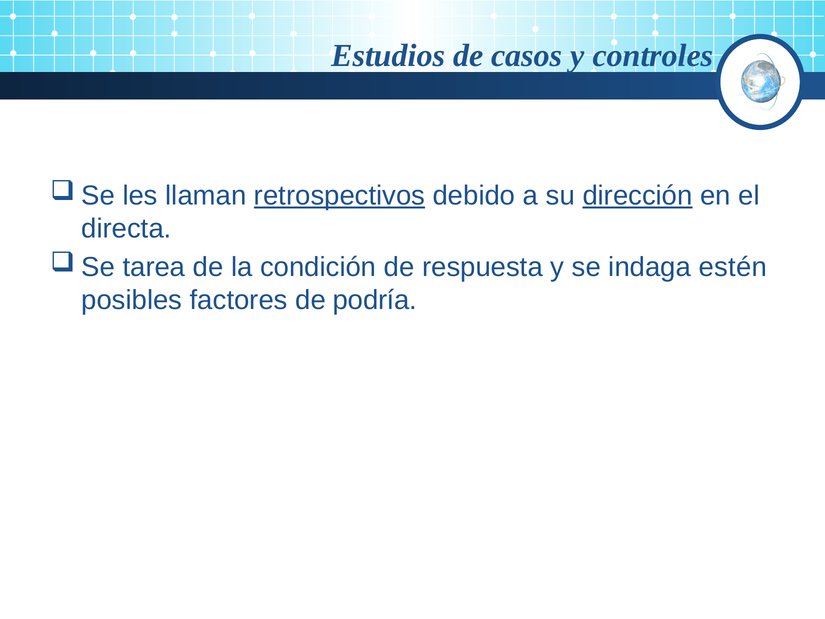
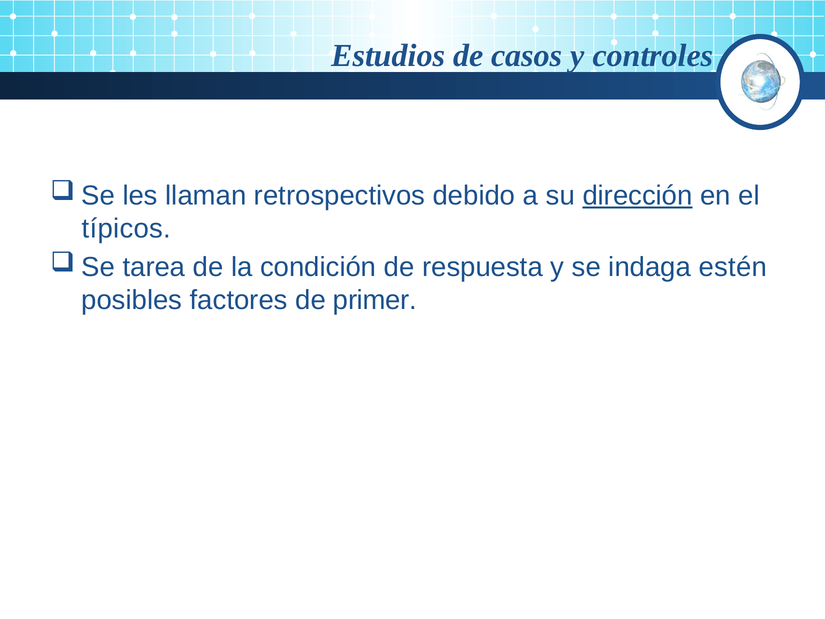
retrospectivos underline: present -> none
directa: directa -> típicos
podría: podría -> primer
